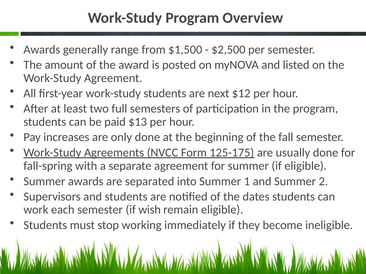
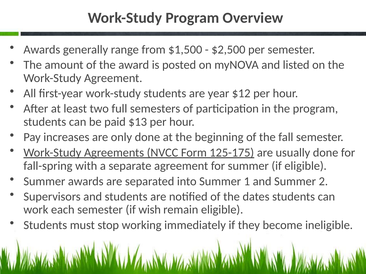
next: next -> year
